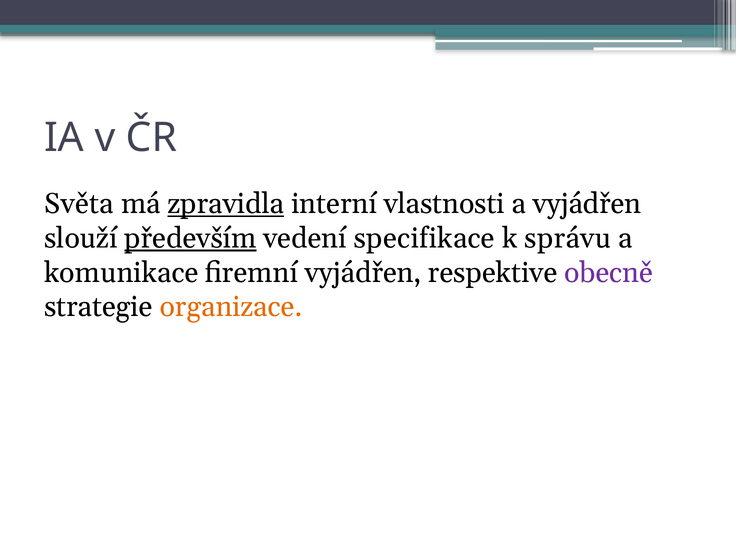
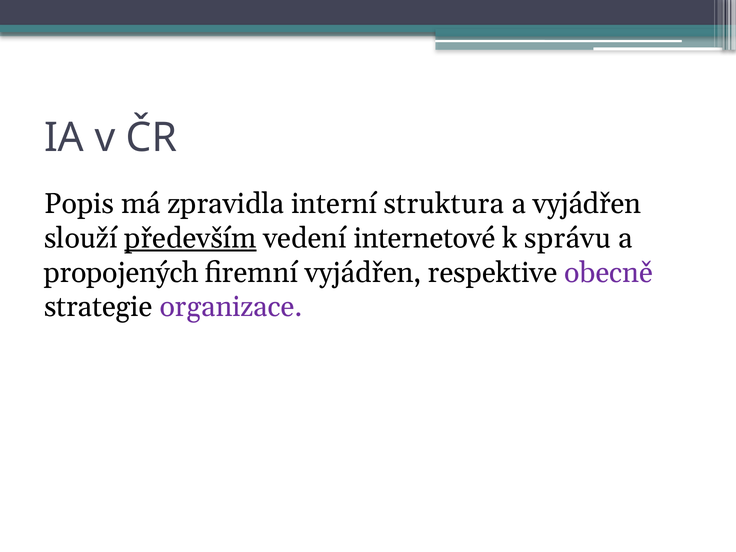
Světa: Světa -> Popis
zpravidla underline: present -> none
vlastnosti: vlastnosti -> struktura
specifikace: specifikace -> internetové
komunikace: komunikace -> propojených
organizace colour: orange -> purple
